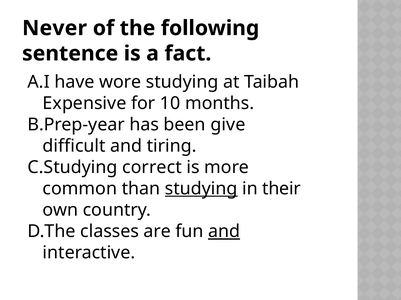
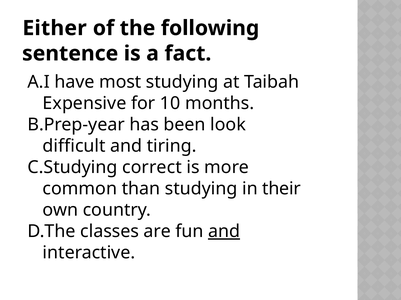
Never: Never -> Either
wore: wore -> most
give: give -> look
studying at (201, 189) underline: present -> none
